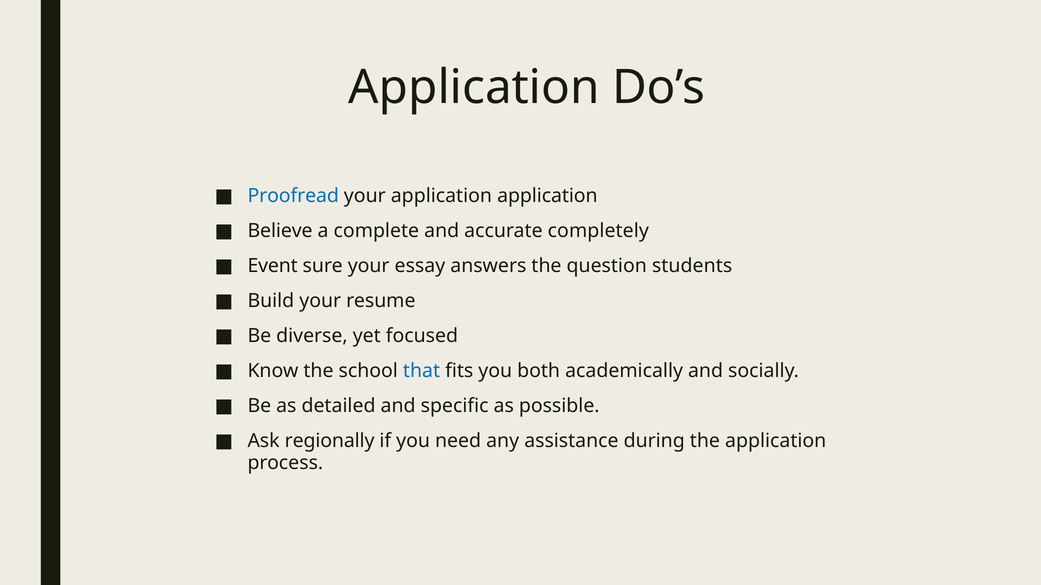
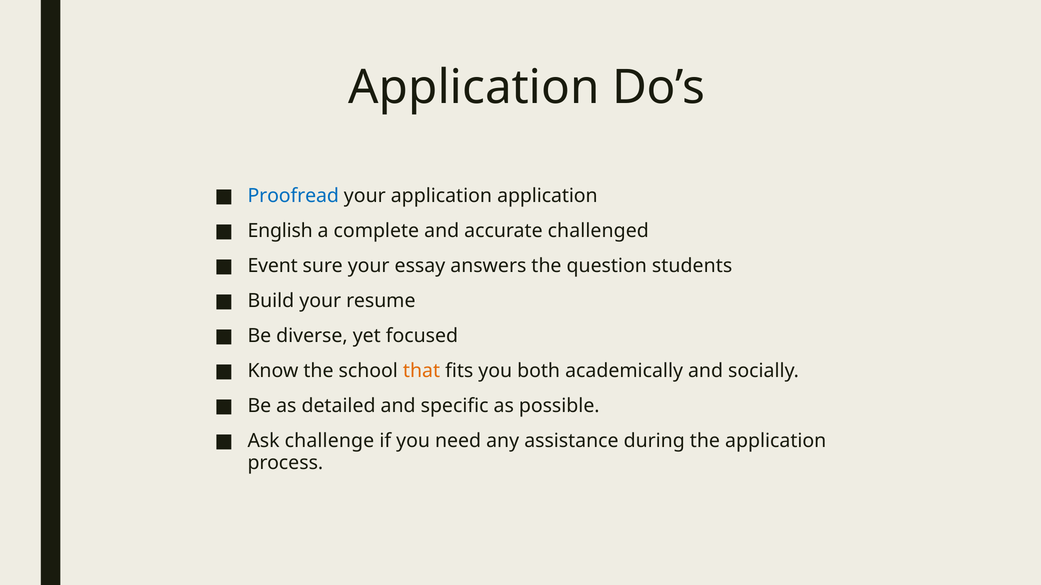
Believe: Believe -> English
completely: completely -> challenged
that colour: blue -> orange
regionally: regionally -> challenge
